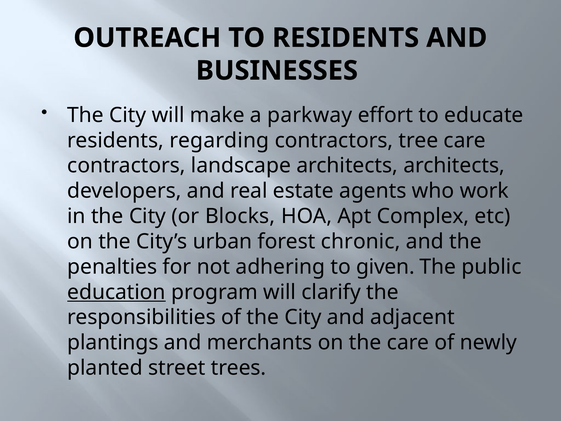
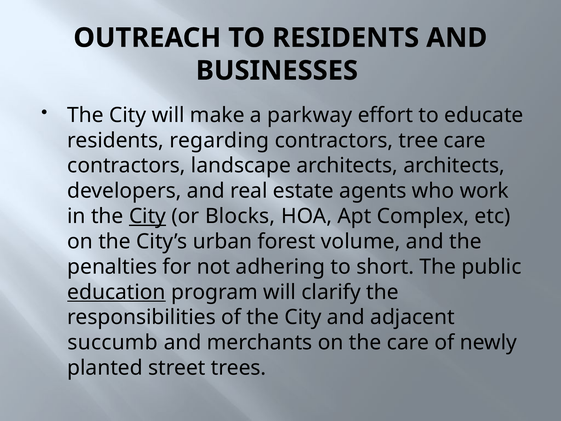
City at (148, 216) underline: none -> present
chronic: chronic -> volume
given: given -> short
plantings: plantings -> succumb
